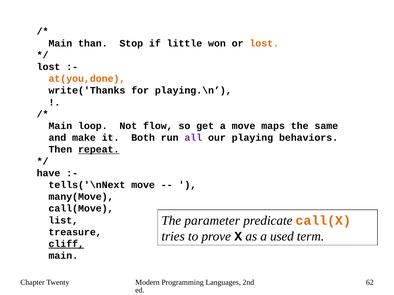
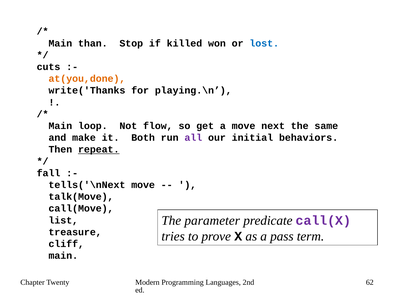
little: little -> killed
lost at (264, 43) colour: orange -> blue
lost at (49, 67): lost -> cuts
maps: maps -> next
playing: playing -> initial
have: have -> fall
many(Move: many(Move -> talk(Move
call(X colour: orange -> purple
used: used -> pass
cliff underline: present -> none
